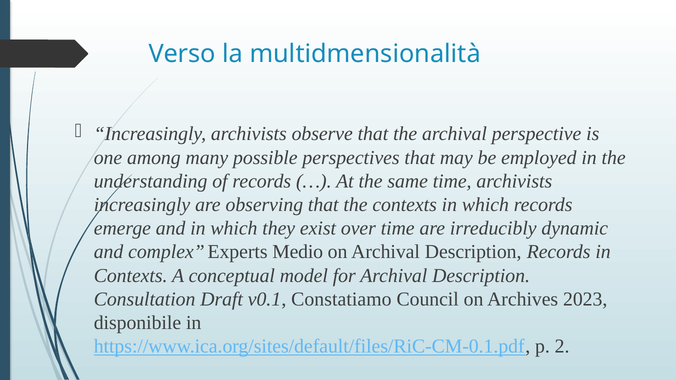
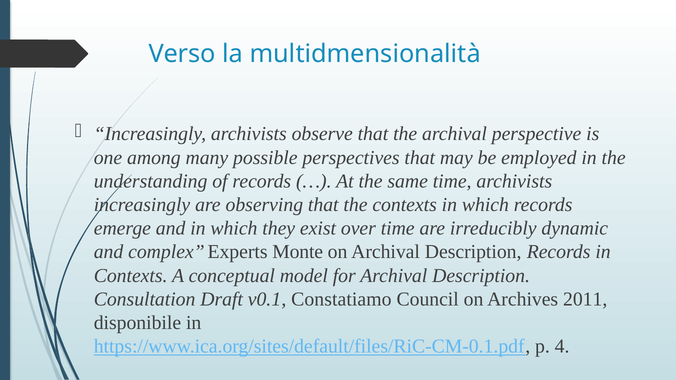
Medio: Medio -> Monte
2023: 2023 -> 2011
2: 2 -> 4
